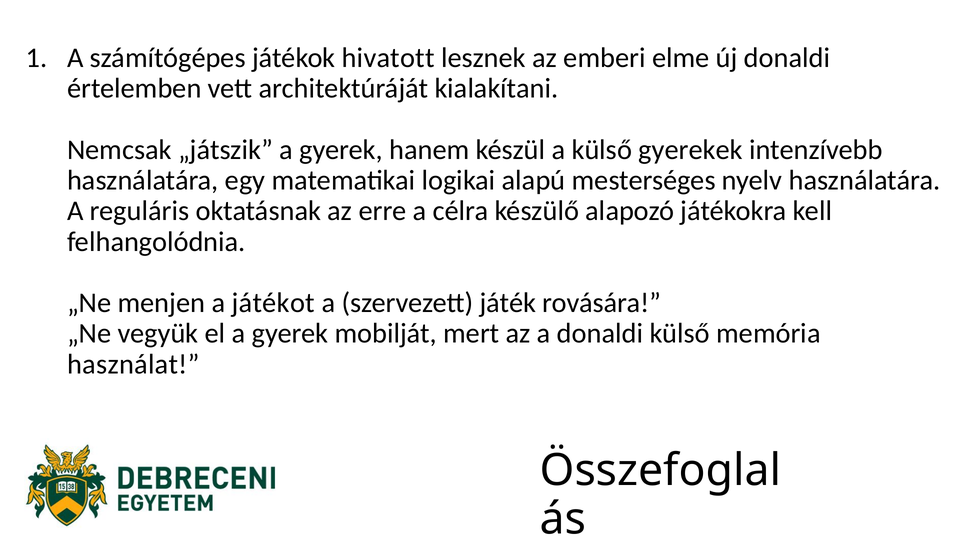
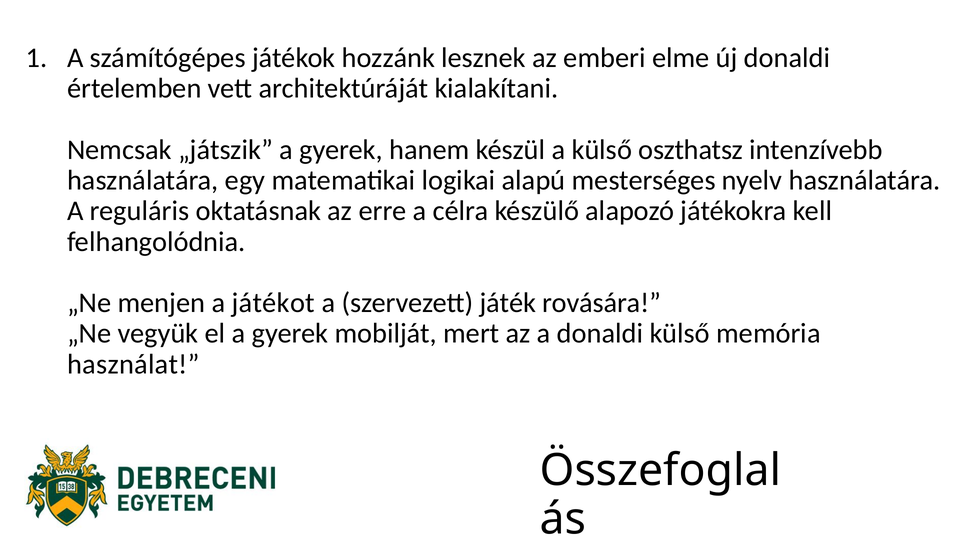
hivatott: hivatott -> hozzánk
gyerekek: gyerekek -> oszthatsz
